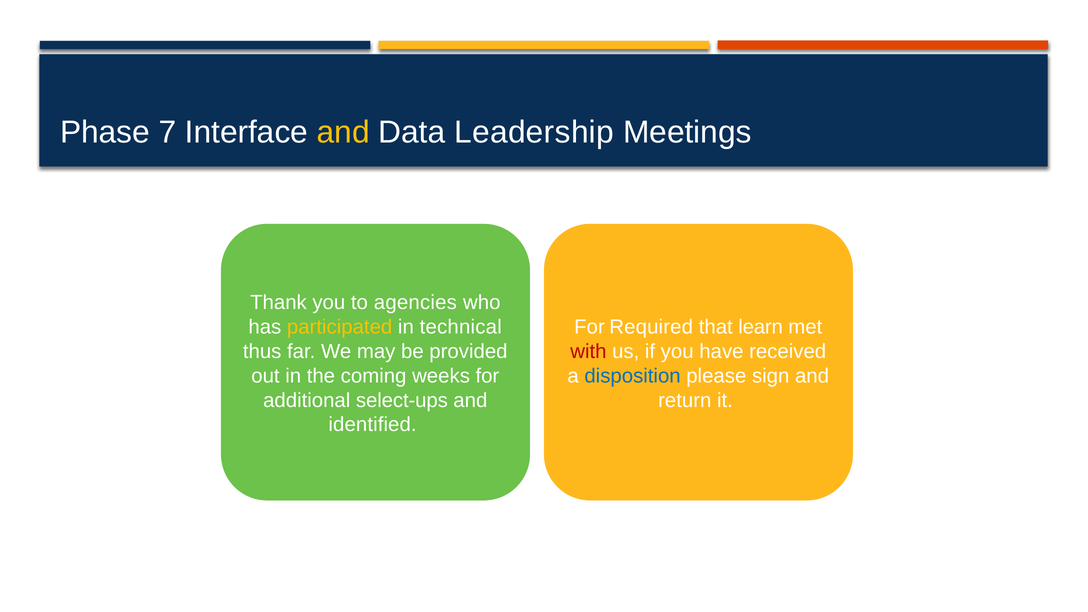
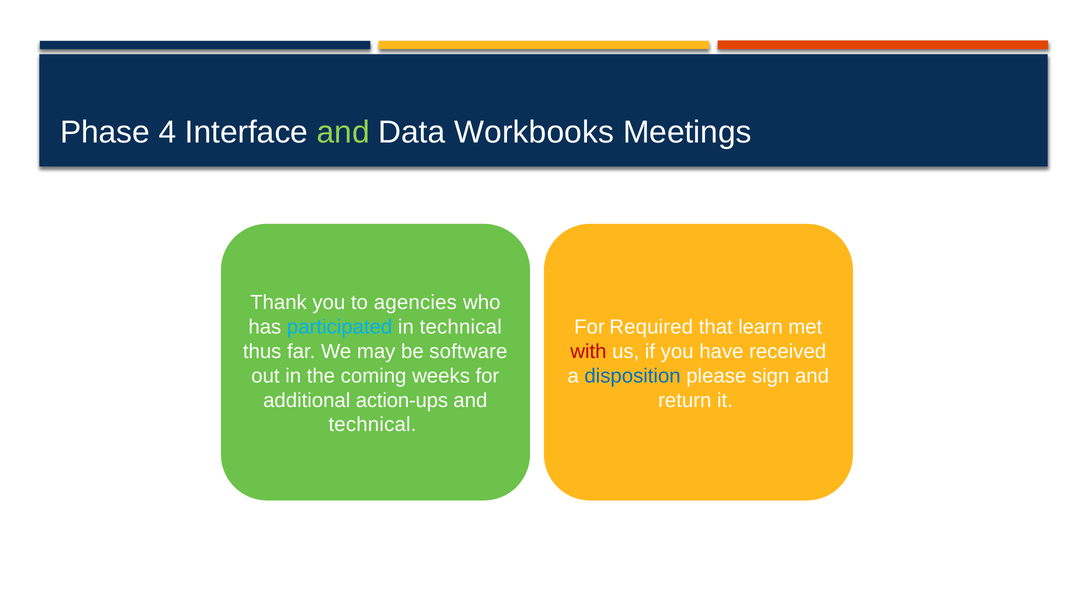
7: 7 -> 4
and at (343, 132) colour: yellow -> light green
Leadership: Leadership -> Workbooks
participated colour: yellow -> light blue
provided: provided -> software
select-ups: select-ups -> action-ups
identified at (373, 425): identified -> technical
